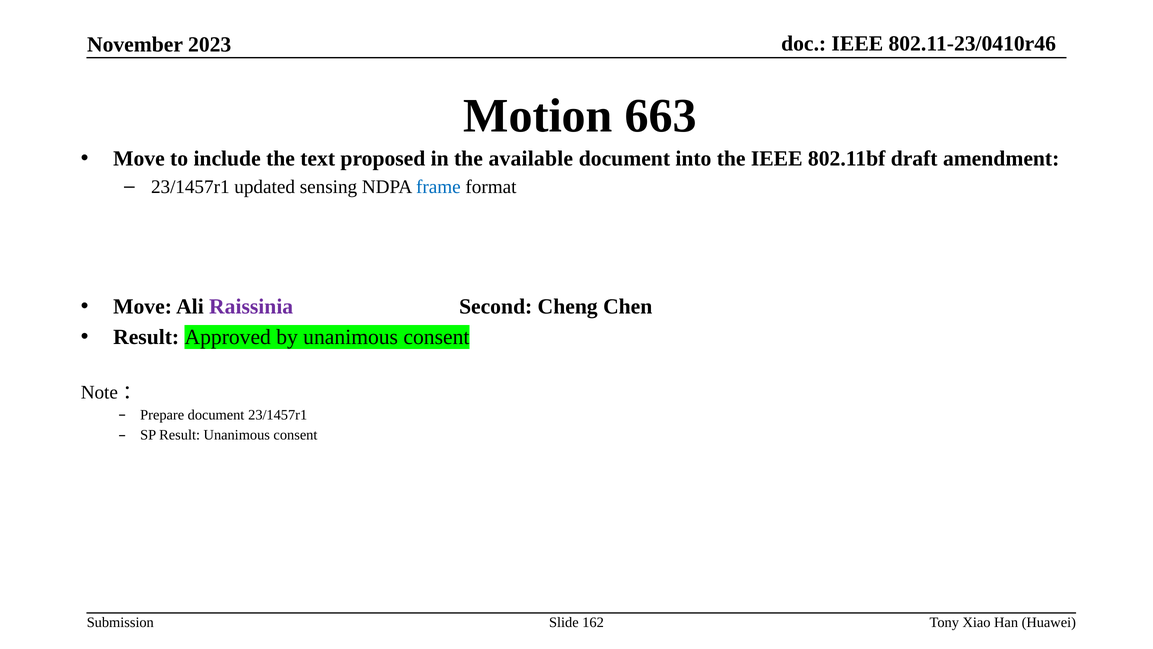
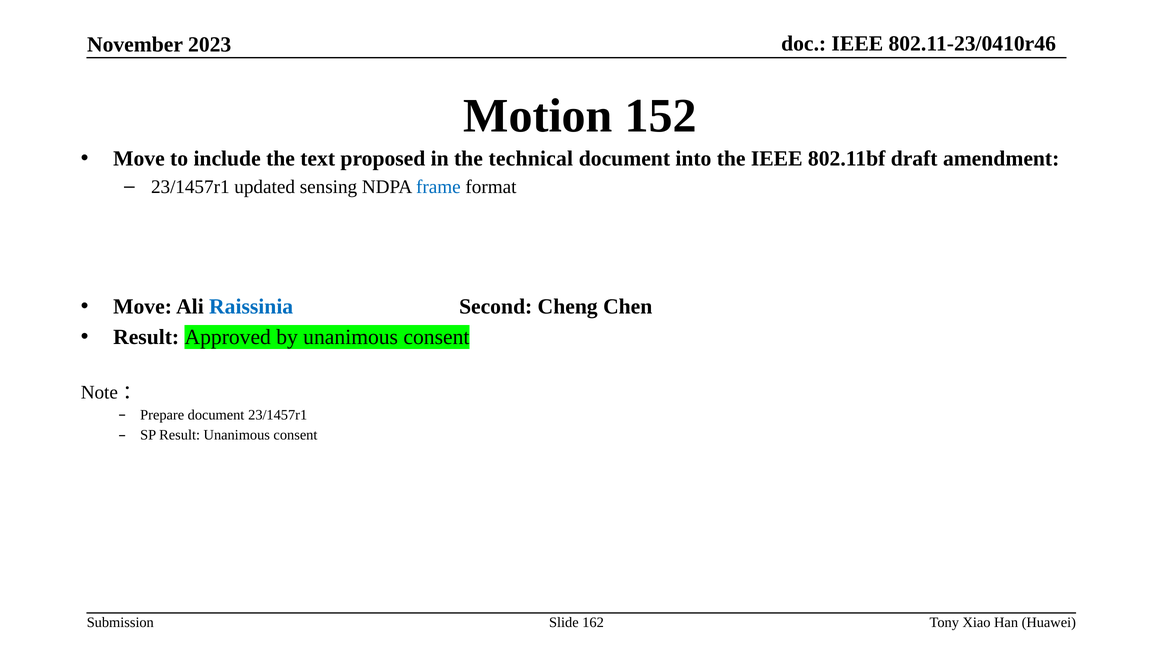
663: 663 -> 152
available: available -> technical
Raissinia colour: purple -> blue
